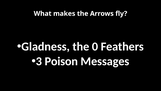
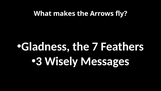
0: 0 -> 7
Poison: Poison -> Wisely
